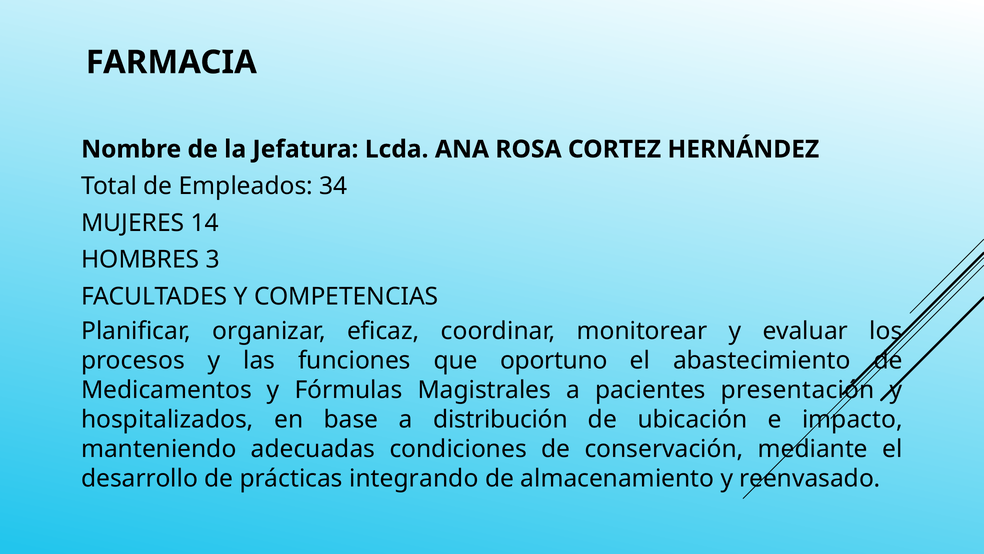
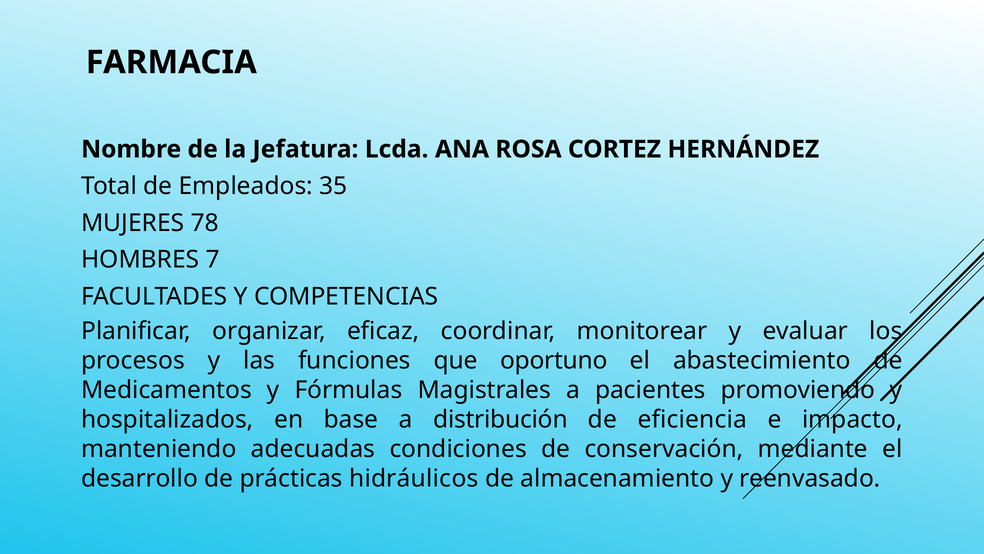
34: 34 -> 35
14: 14 -> 78
3: 3 -> 7
presentación: presentación -> promoviendo
ubicación: ubicación -> eficiencia
integrando: integrando -> hidráulicos
